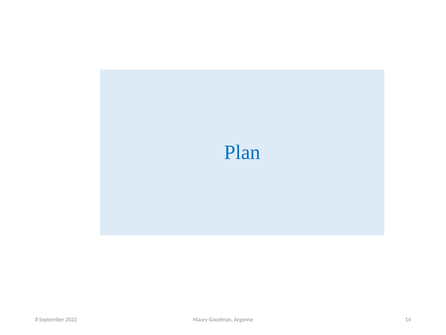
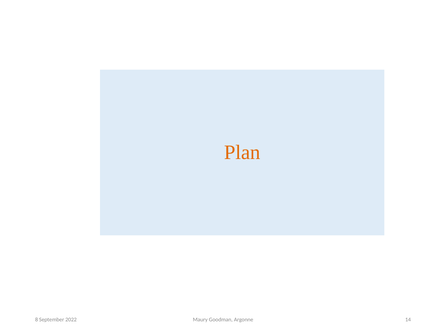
Plan colour: blue -> orange
